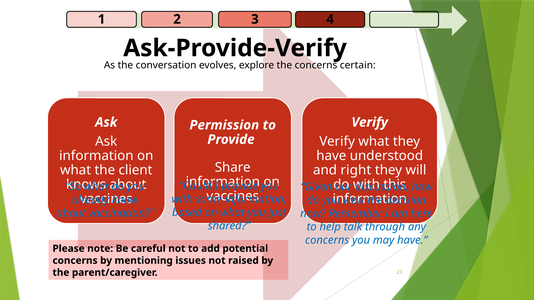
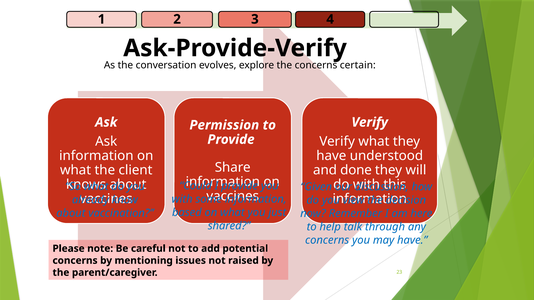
right: right -> done
